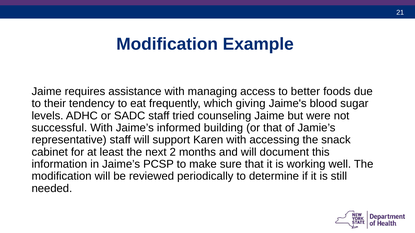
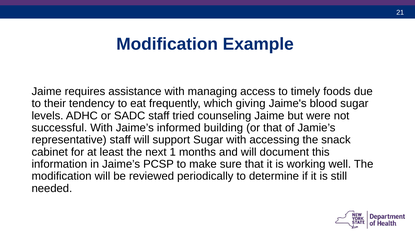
better: better -> timely
support Karen: Karen -> Sugar
2: 2 -> 1
